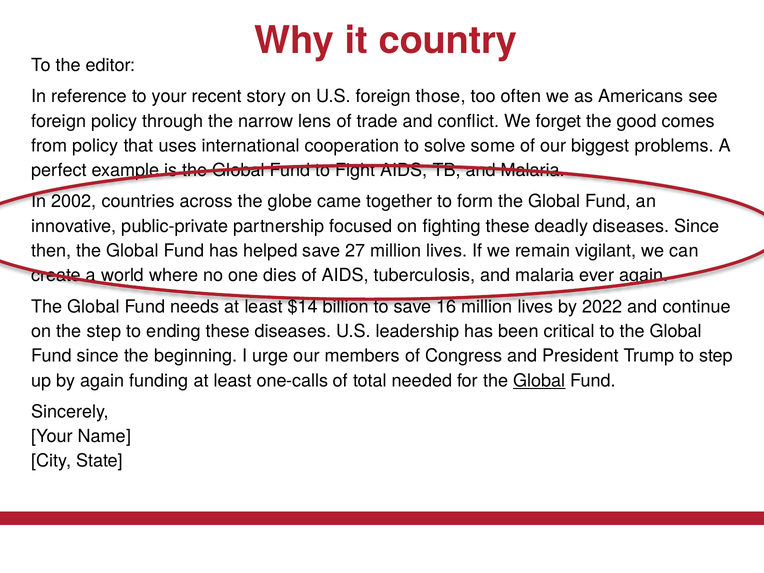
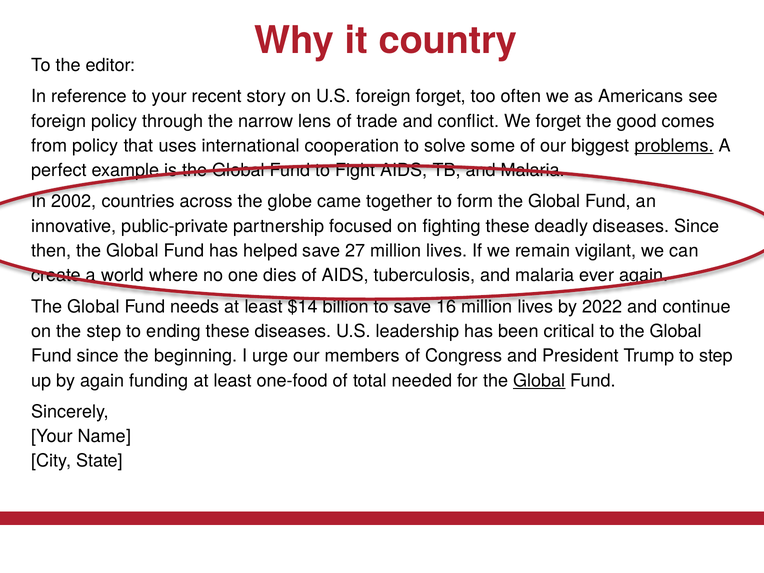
foreign those: those -> forget
problems underline: none -> present
one-calls: one-calls -> one-food
